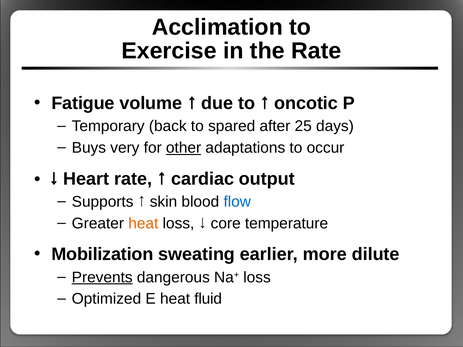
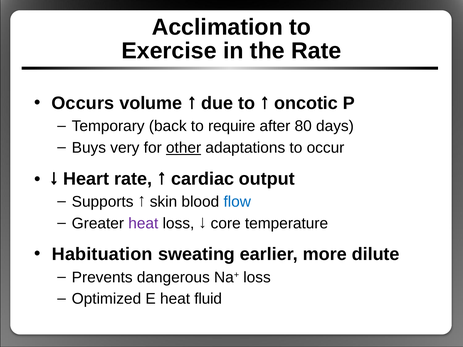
Fatigue: Fatigue -> Occurs
spared: spared -> require
25: 25 -> 80
heat at (143, 223) colour: orange -> purple
Mobilization: Mobilization -> Habituation
Prevents underline: present -> none
